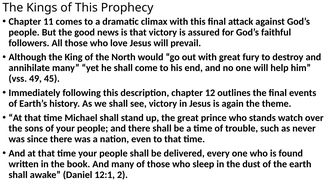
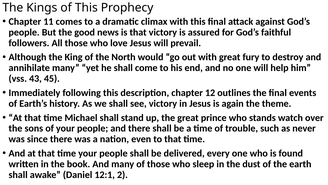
49: 49 -> 43
